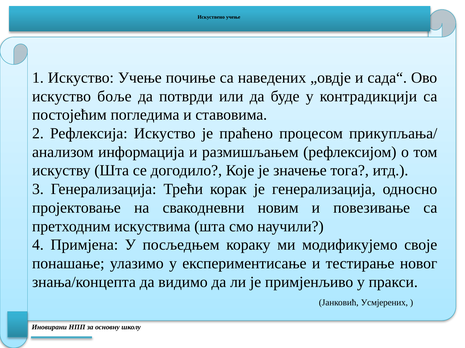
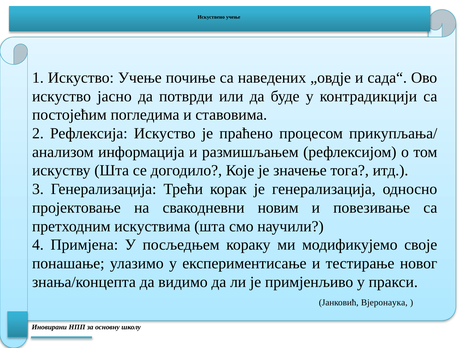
боље: боље -> јасно
Усмјерених: Усмјерених -> Вјеронаука
